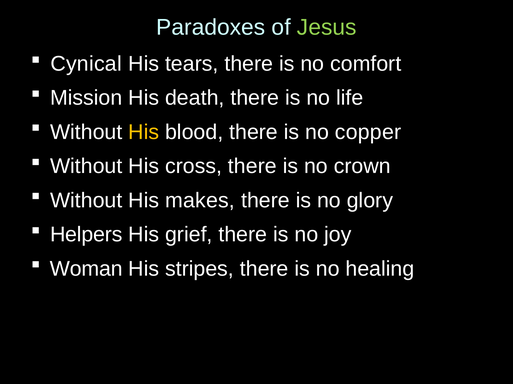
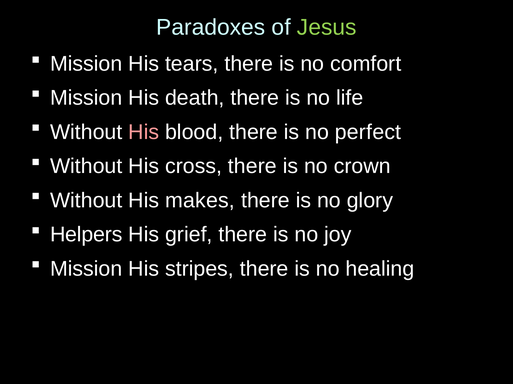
Cynical at (86, 64): Cynical -> Mission
His at (144, 132) colour: yellow -> pink
copper: copper -> perfect
Woman at (86, 269): Woman -> Mission
